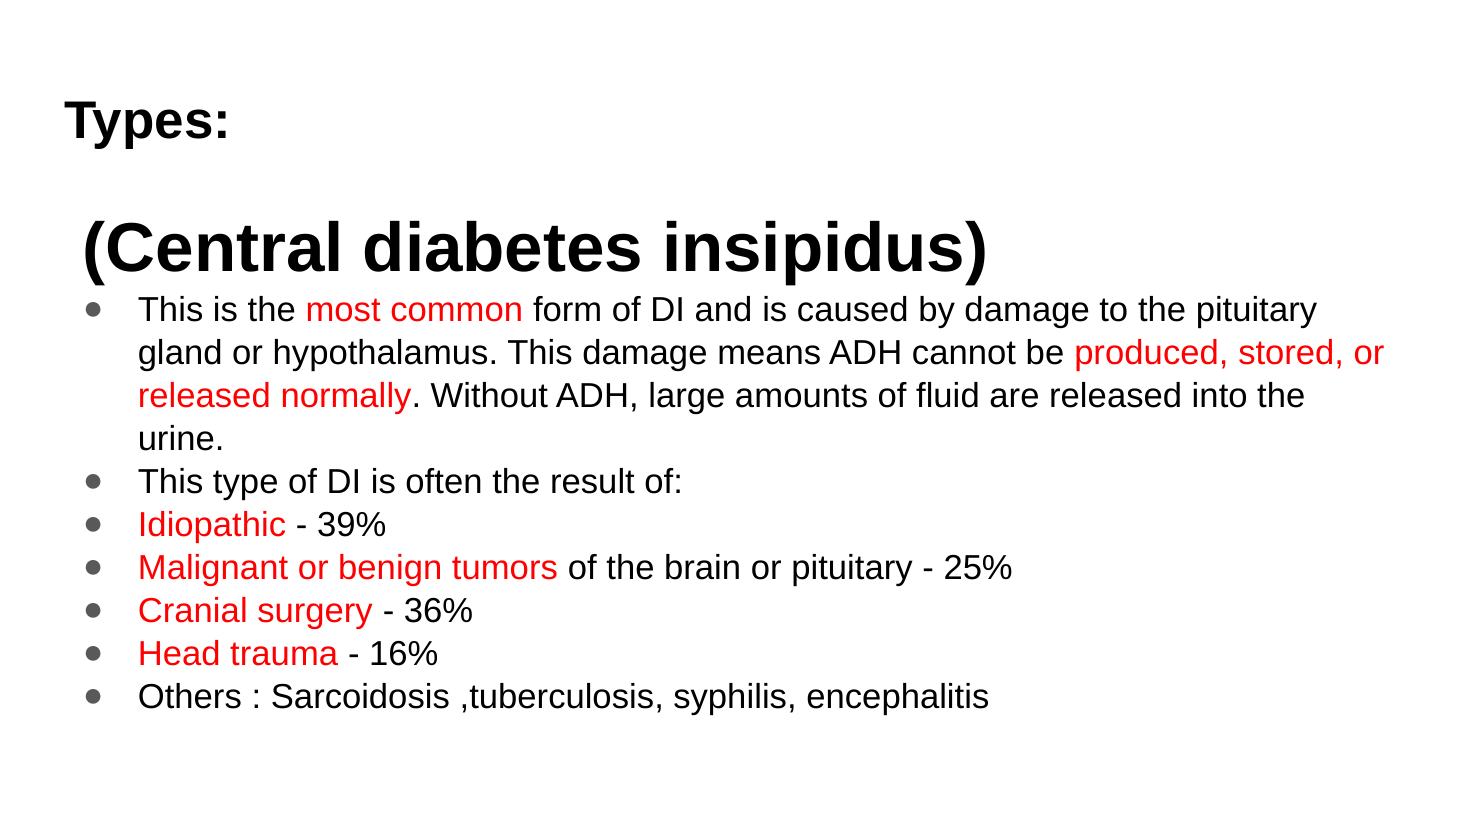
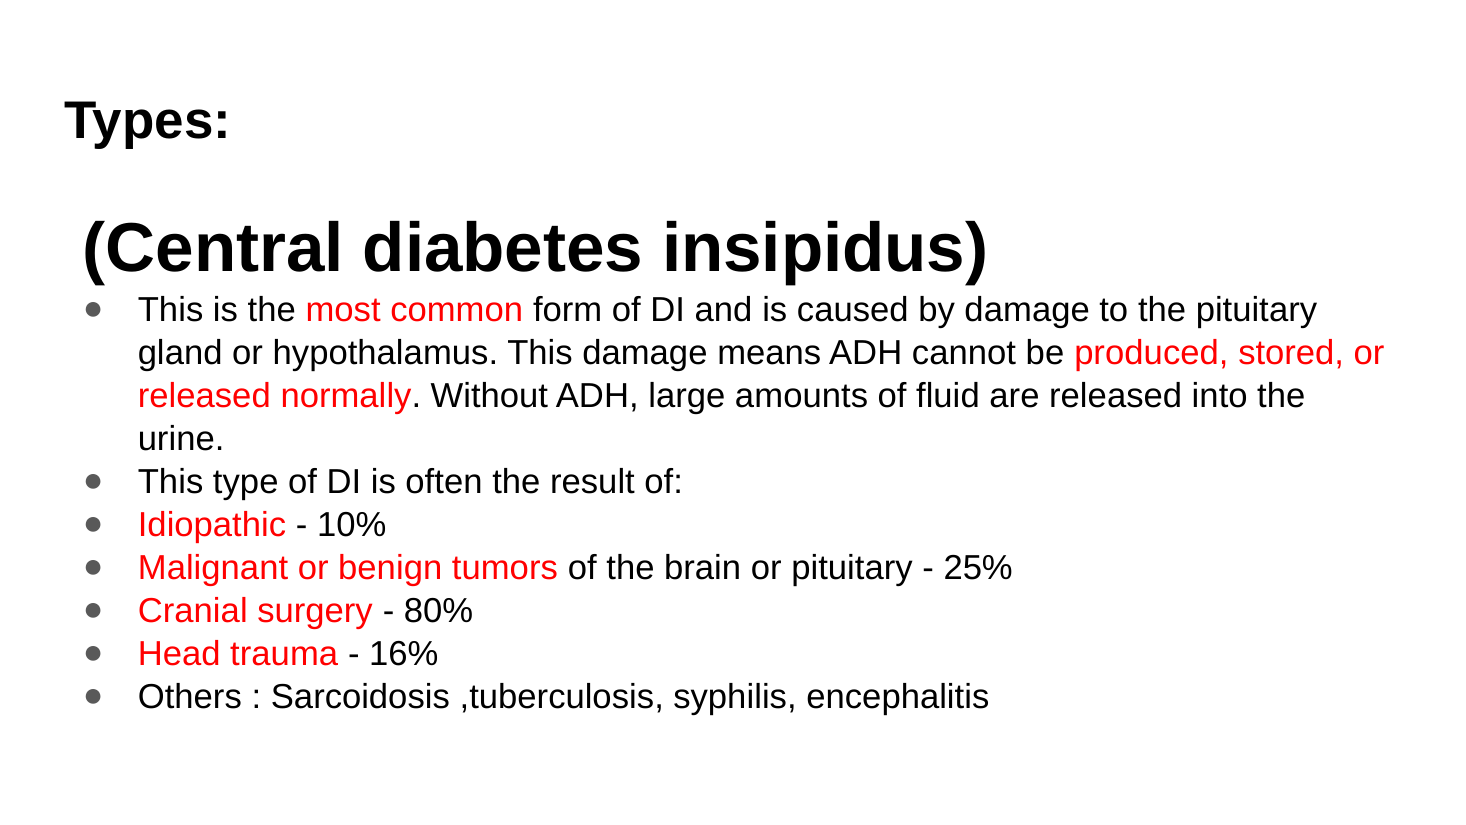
39%: 39% -> 10%
36%: 36% -> 80%
